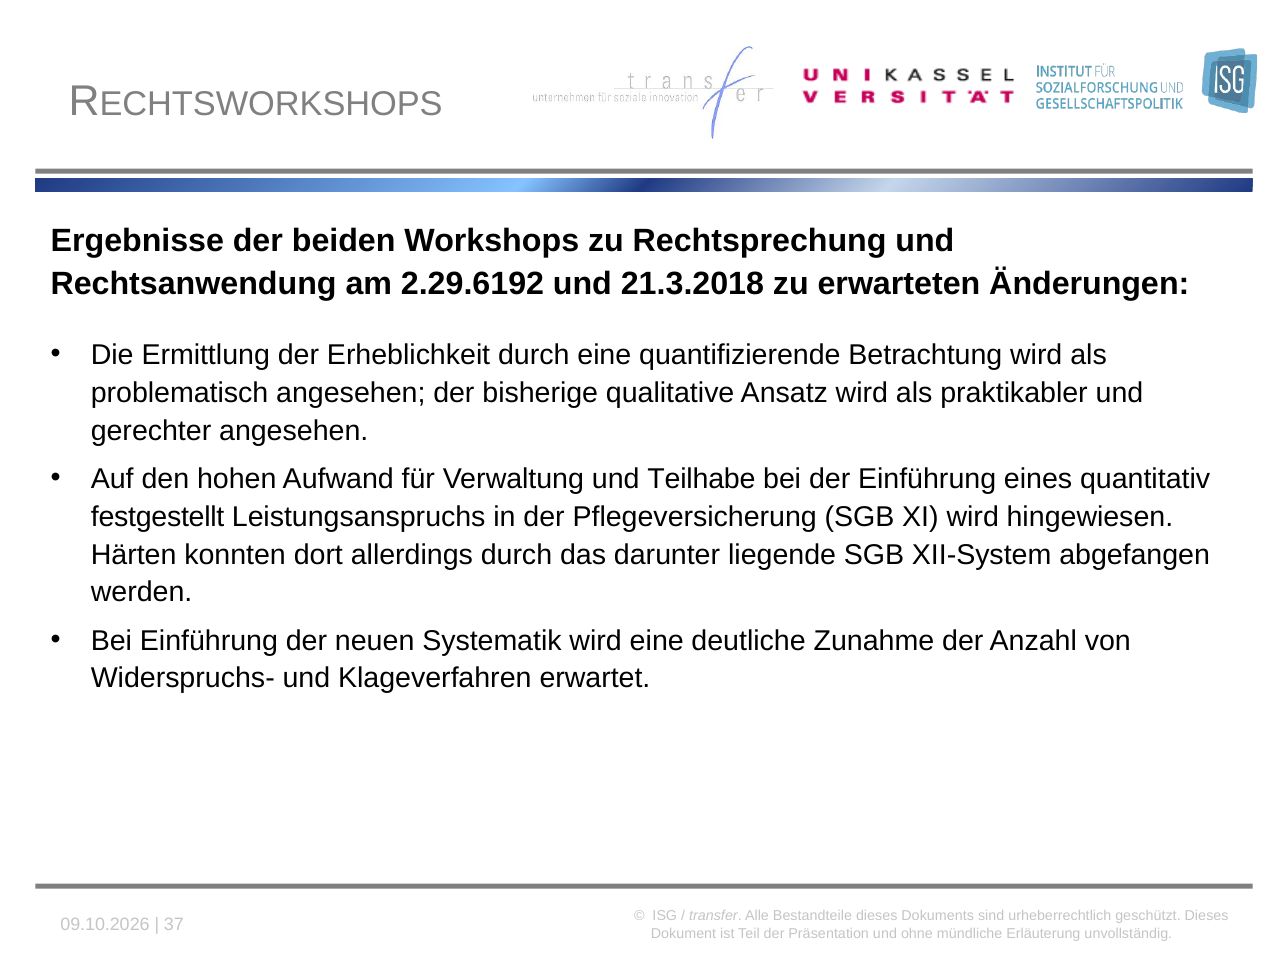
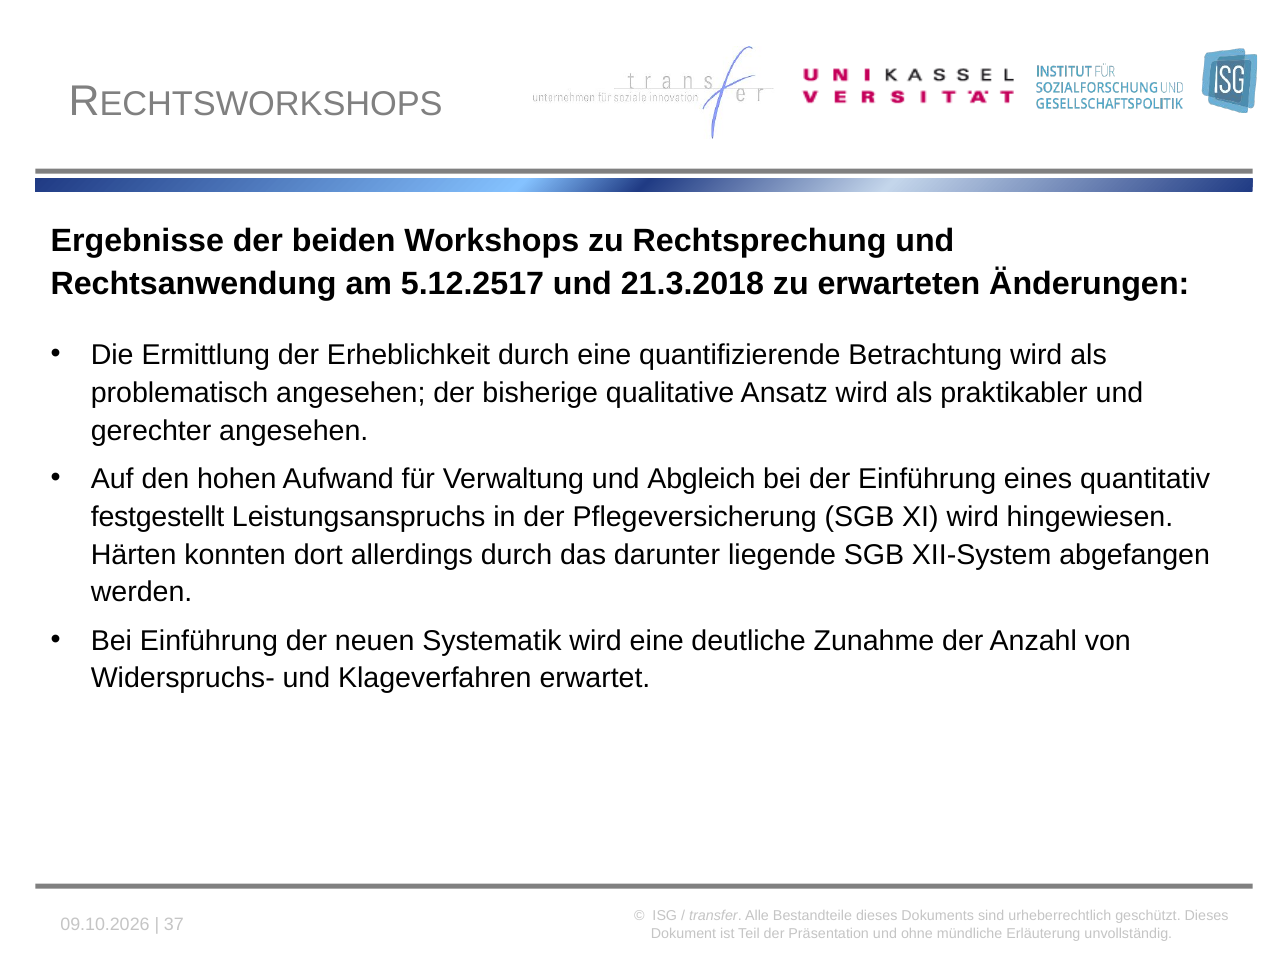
2.29.6192: 2.29.6192 -> 5.12.2517
Teilhabe: Teilhabe -> Abgleich
